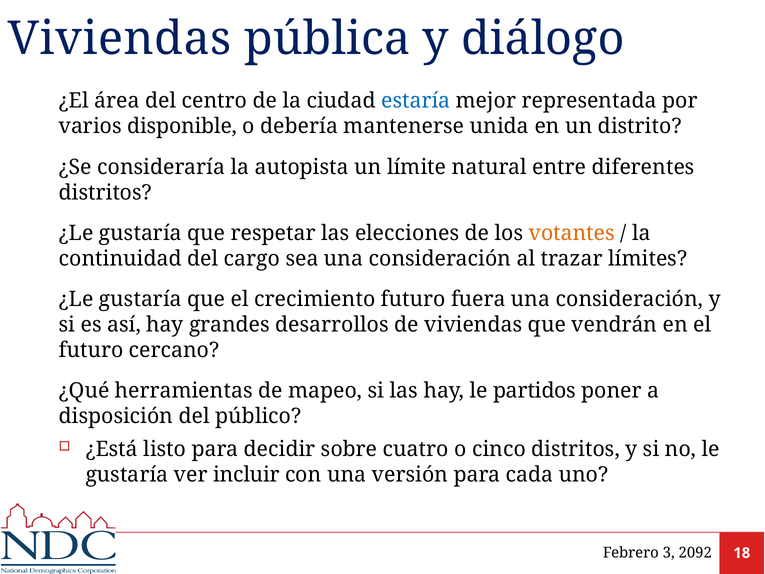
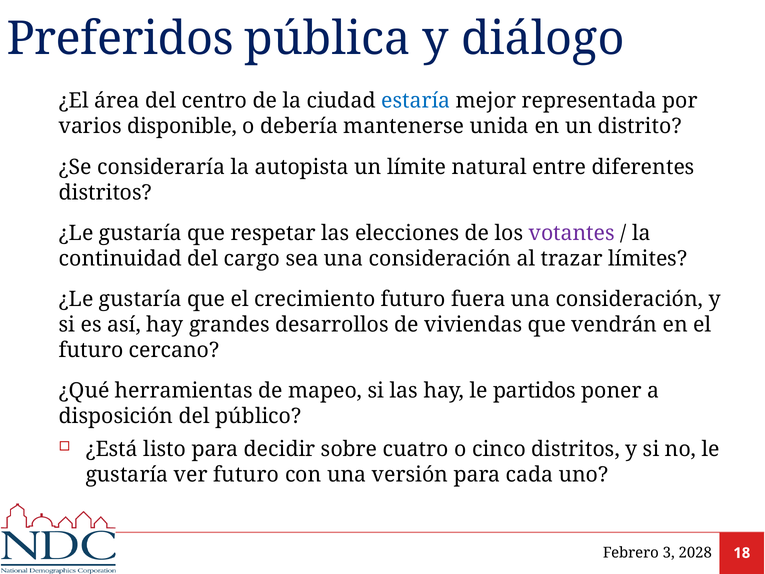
Viviendas at (120, 39): Viviendas -> Preferidos
votantes colour: orange -> purple
ver incluir: incluir -> futuro
2092: 2092 -> 2028
